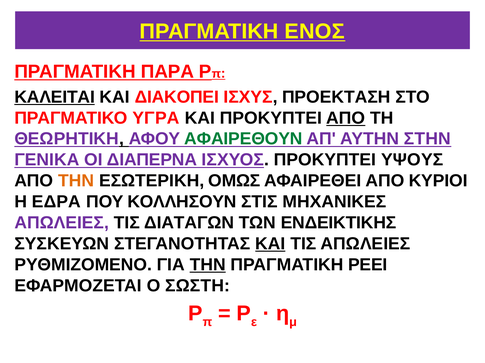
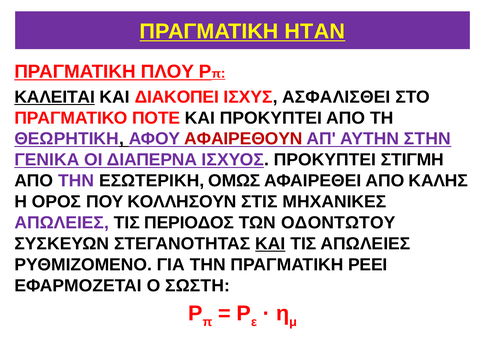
ΕΝΟΣ: ΕΝΟΣ -> ΗΤΑΝ
ΠΑΡΑ: ΠΑΡΑ -> ΠΛΟΥ
ΠΡΟΕΚΤΑΣΗ: ΠΡΟΕΚΤΑΣΗ -> ΑΣΦΑΛΙΣΘΕΙ
ΥΓΡΑ: ΥΓΡΑ -> ΠΟΤΕ
ΑΠΟ at (346, 118) underline: present -> none
ΑΦΑΙΡΕΘΟΥΝ colour: green -> red
ΥΨΟΥΣ: ΥΨΟΥΣ -> ΣΤΙΓΜΗ
ΤΗΝ at (76, 181) colour: orange -> purple
ΚΥΡΙΟΙ: ΚΥΡΙΟΙ -> ΚΑΛΗΣ
ΕΔΡΑ: ΕΔΡΑ -> ΟΡΟΣ
ΔΙΑΤΑΓΩΝ: ΔΙΑΤΑΓΩΝ -> ΠΕΡΙΟΔΟΣ
ΕΝΔΕΙΚΤΙΚΗΣ: ΕΝΔΕΙΚΤΙΚΗΣ -> ΟΔΟΝΤΩΤΟΥ
ΤΗΝ at (208, 265) underline: present -> none
